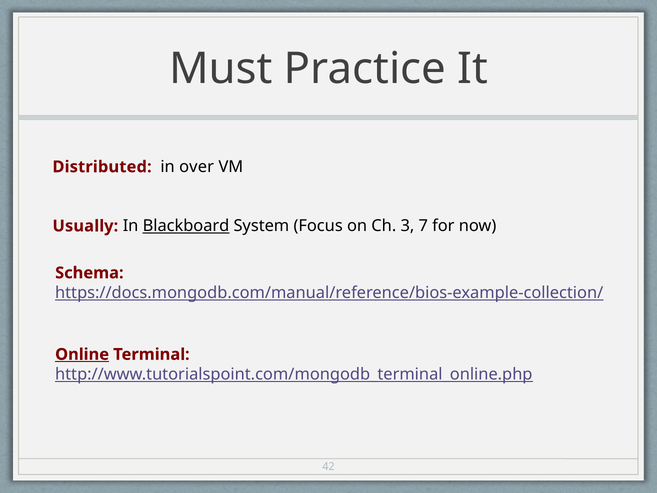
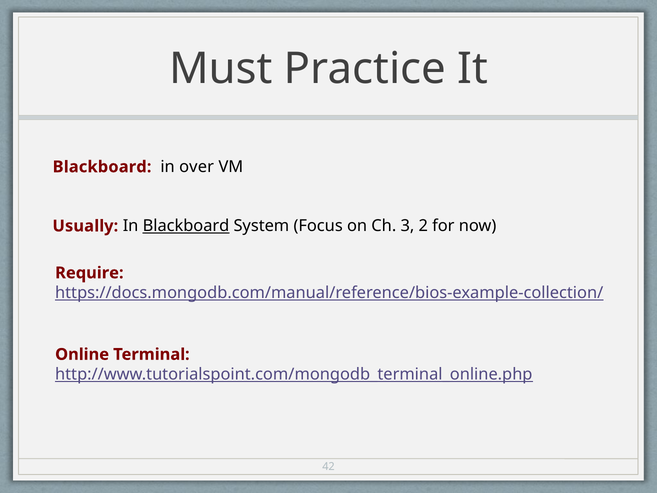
Distributed at (102, 167): Distributed -> Blackboard
7: 7 -> 2
Schema: Schema -> Require
Online underline: present -> none
